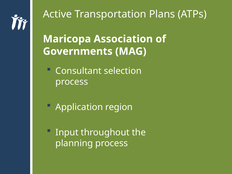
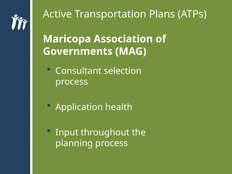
region: region -> health
